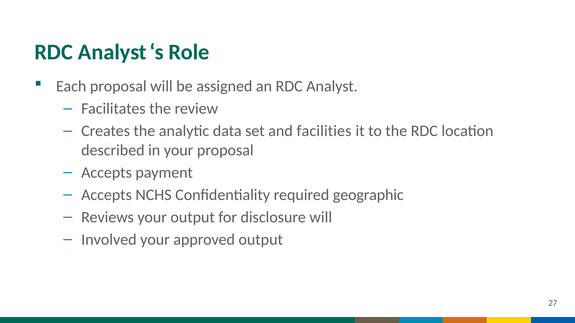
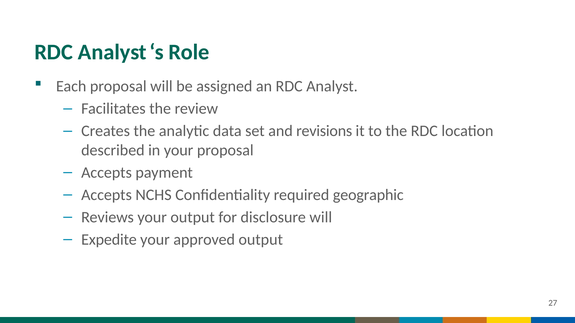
facilities: facilities -> revisions
Involved: Involved -> Expedite
